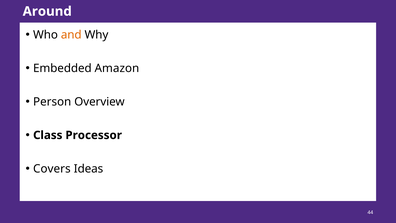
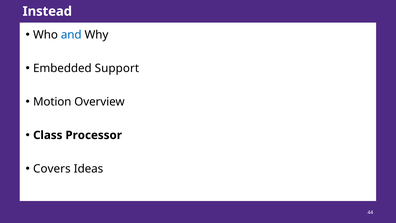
Around: Around -> Instead
and colour: orange -> blue
Amazon: Amazon -> Support
Person: Person -> Motion
